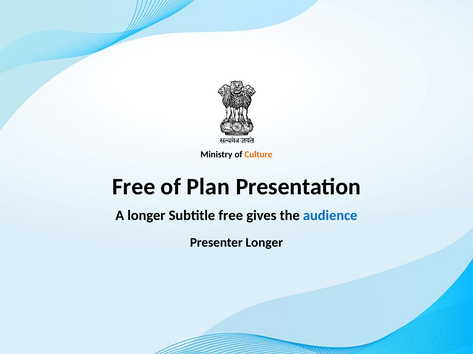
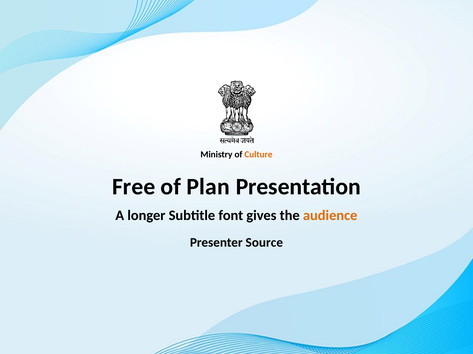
Subtitle free: free -> font
audience colour: blue -> orange
Presenter Longer: Longer -> Source
